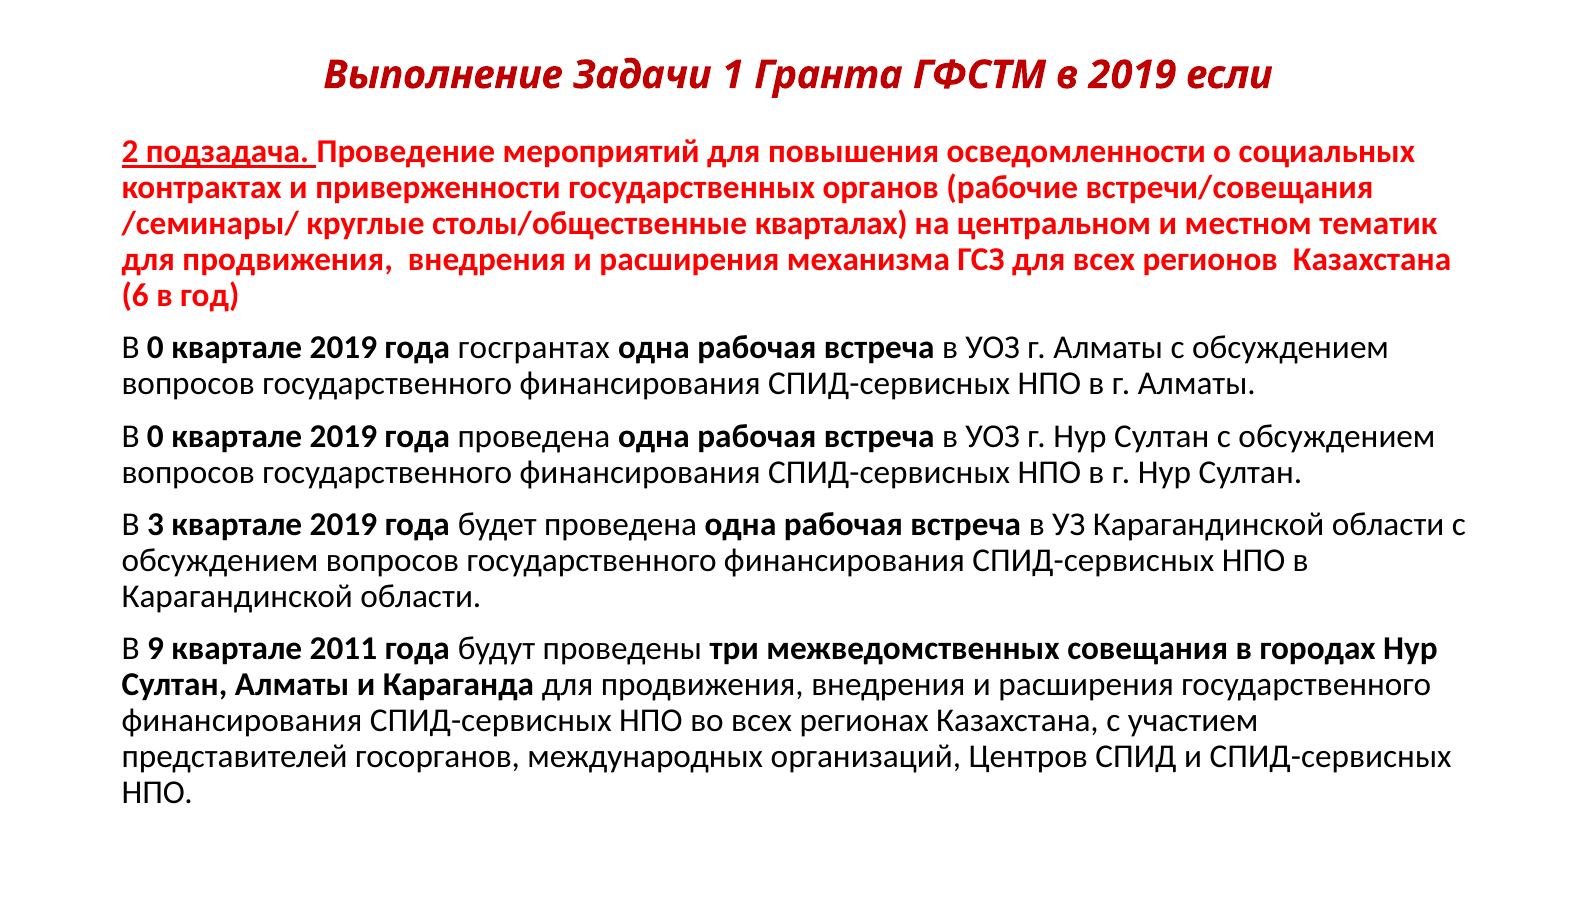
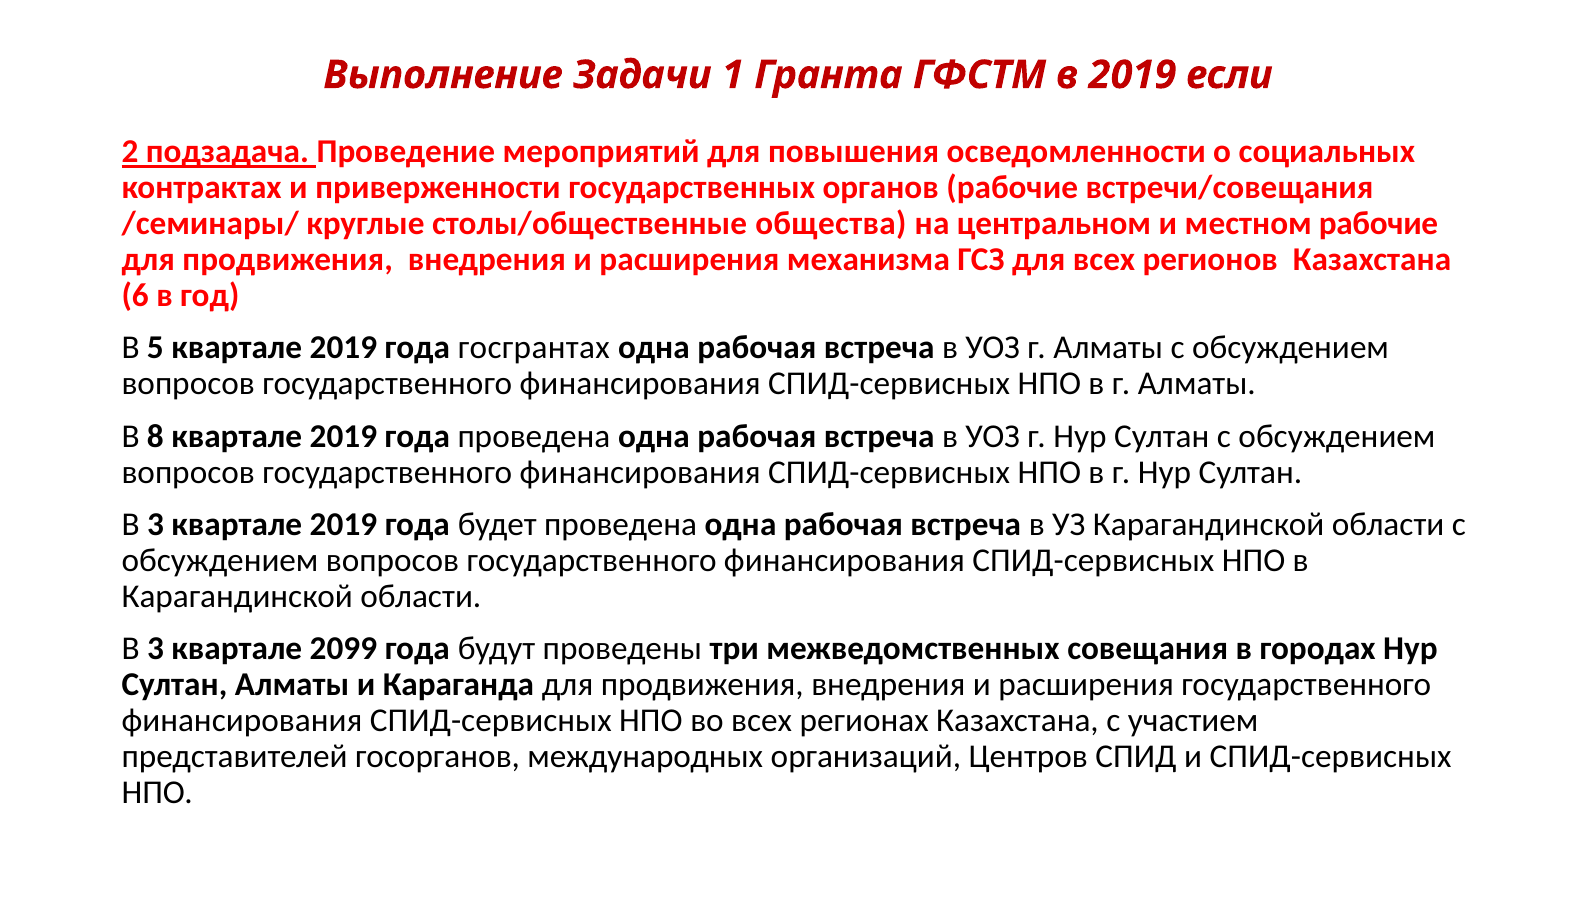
кварталах: кварталах -> общества
местном тематик: тематик -> рабочие
0 at (155, 348): 0 -> 5
0 at (155, 436): 0 -> 8
9 at (156, 649): 9 -> 3
2011: 2011 -> 2099
